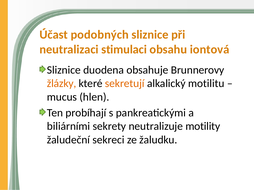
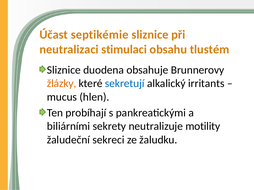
podobných: podobných -> septikémie
iontová: iontová -> tlustém
sekretují colour: orange -> blue
motilitu: motilitu -> irritants
